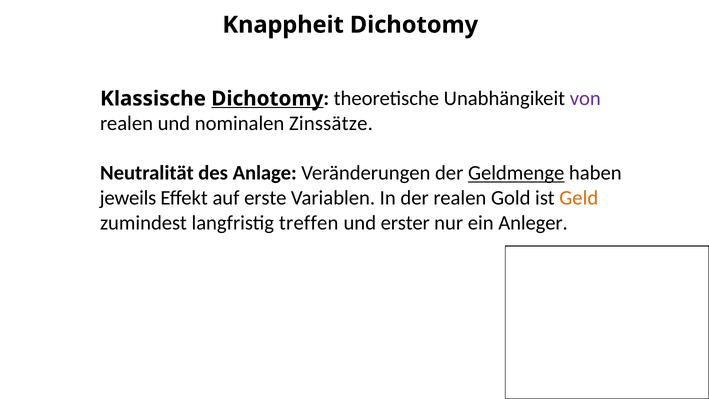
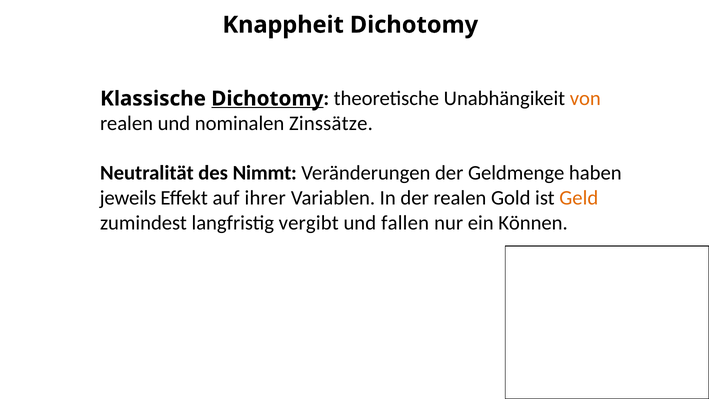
von colour: purple -> orange
Anlage: Anlage -> Nimmt
Geldmenge underline: present -> none
erste: erste -> ihrer
treffen: treffen -> vergibt
erster: erster -> fallen
Anleger: Anleger -> Können
